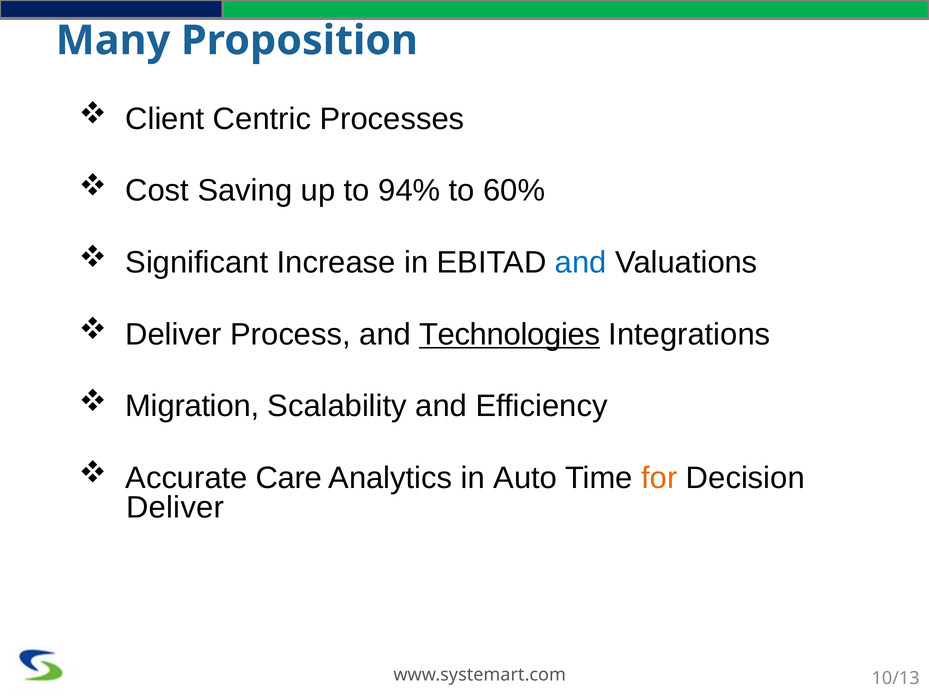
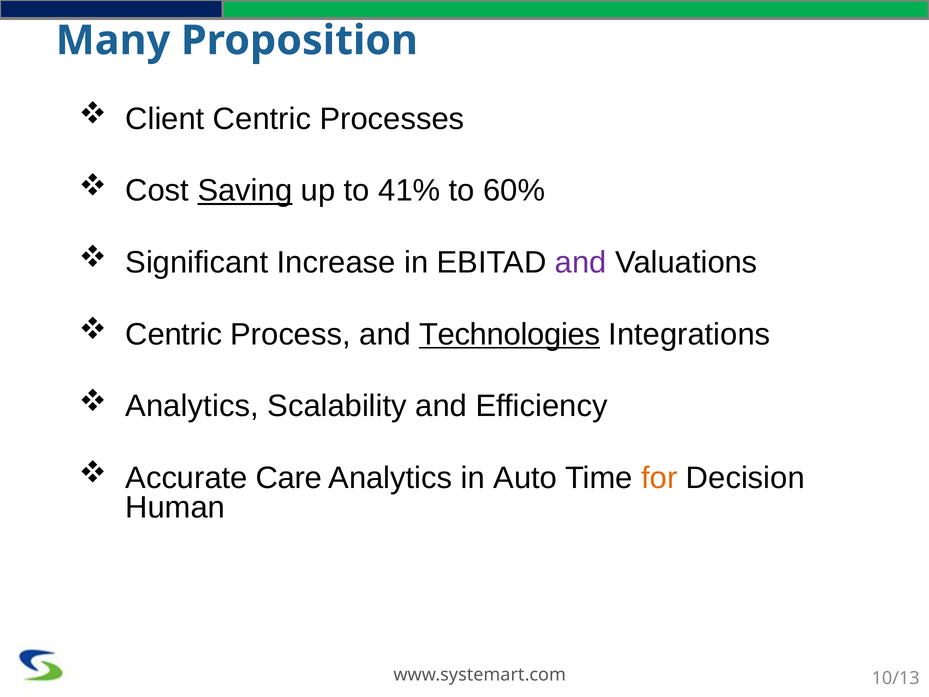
Saving underline: none -> present
94%: 94% -> 41%
and at (581, 262) colour: blue -> purple
Deliver at (174, 334): Deliver -> Centric
Migration at (192, 406): Migration -> Analytics
Deliver at (175, 508): Deliver -> Human
